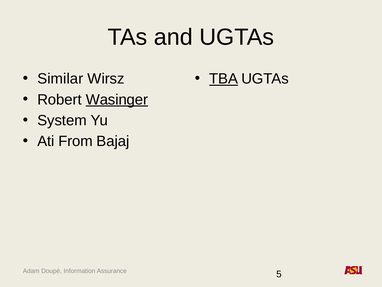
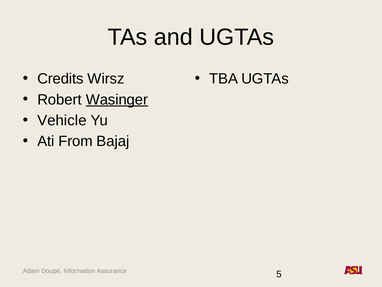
Similar: Similar -> Credits
TBA underline: present -> none
System: System -> Vehicle
